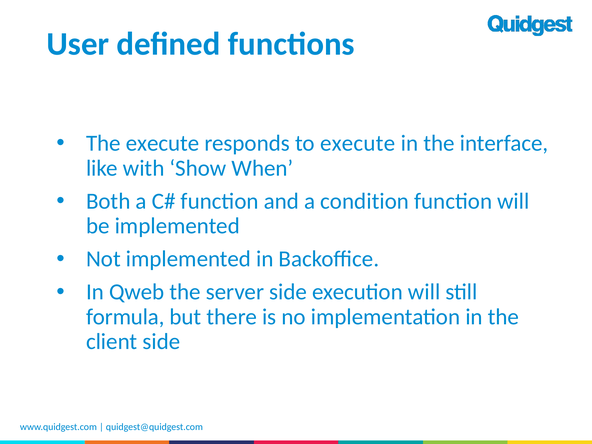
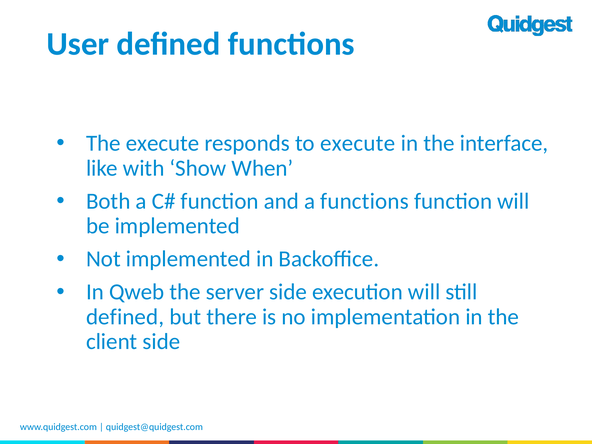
a condition: condition -> functions
formula at (125, 317): formula -> defined
